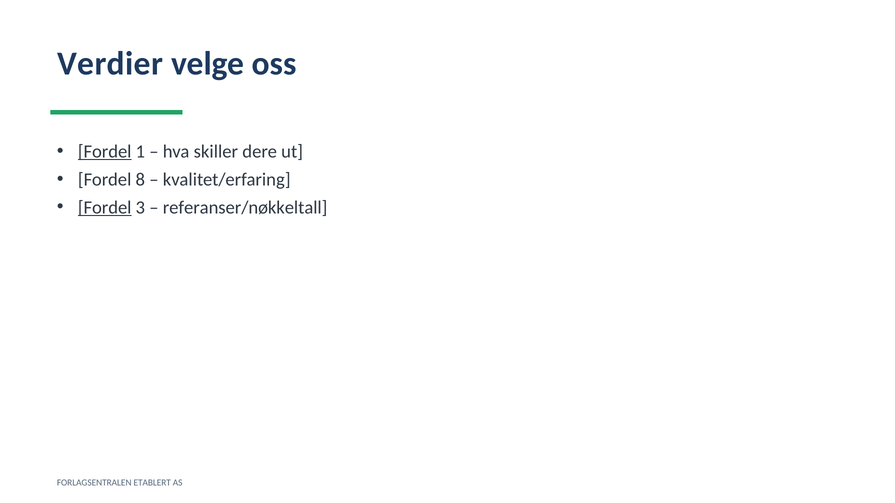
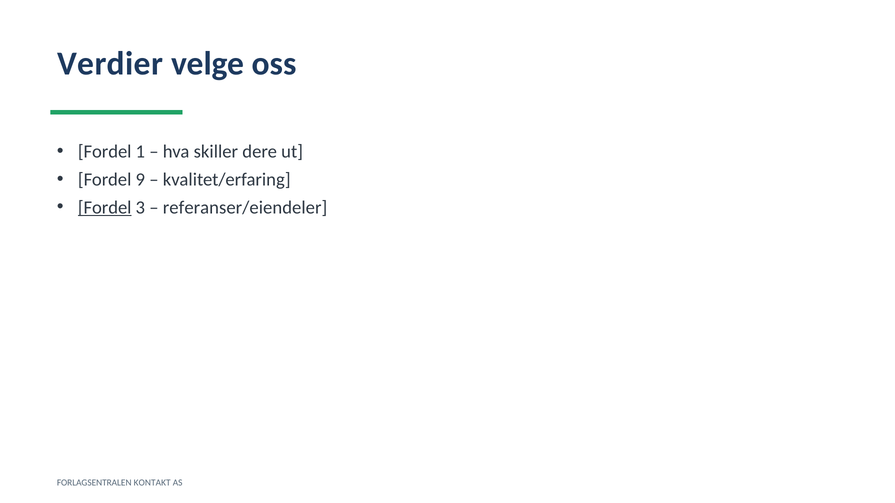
Fordel at (105, 152) underline: present -> none
8: 8 -> 9
referanser/nøkkeltall: referanser/nøkkeltall -> referanser/eiendeler
ETABLERT: ETABLERT -> KONTAKT
